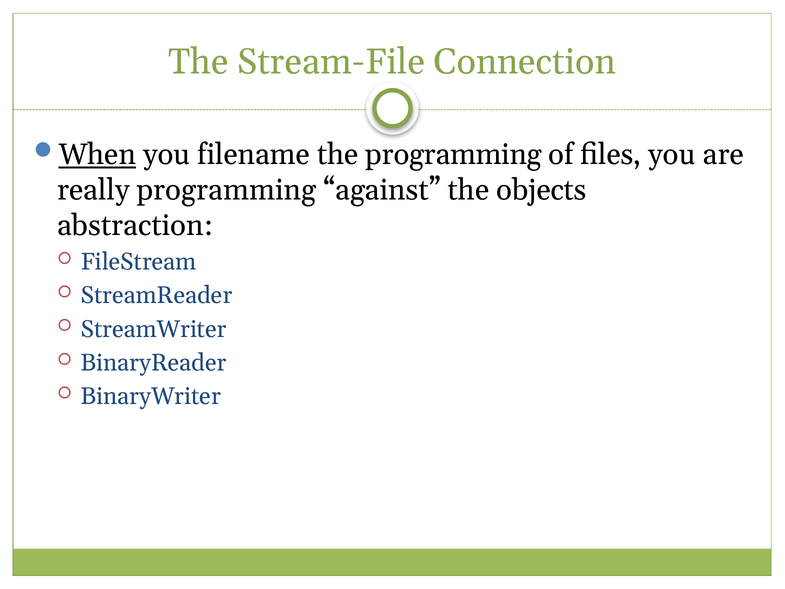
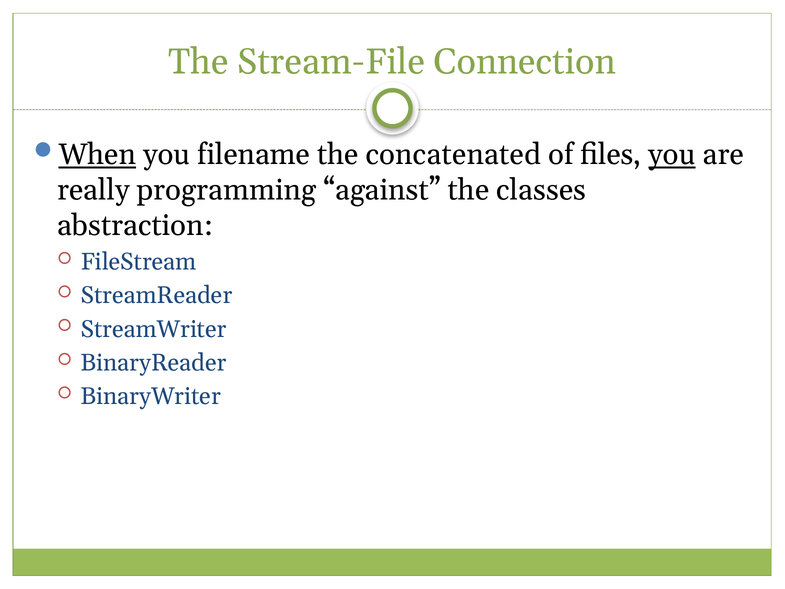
the programming: programming -> concatenated
you at (672, 155) underline: none -> present
objects: objects -> classes
